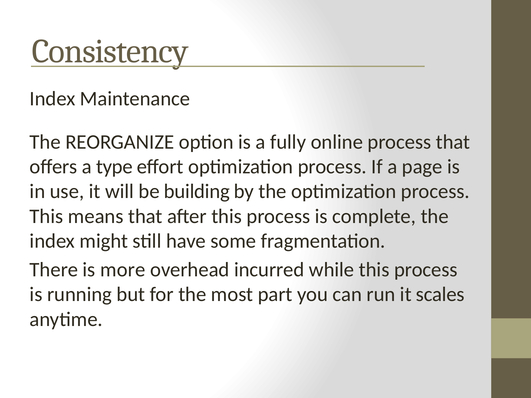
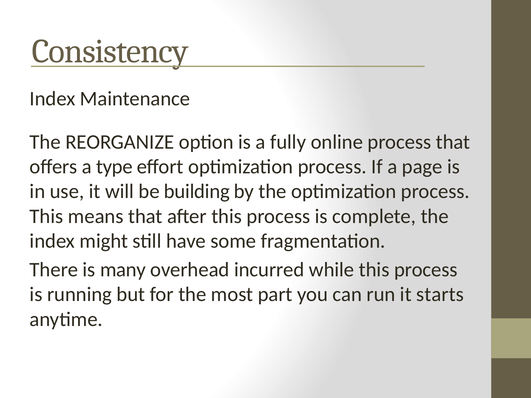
more: more -> many
scales: scales -> starts
